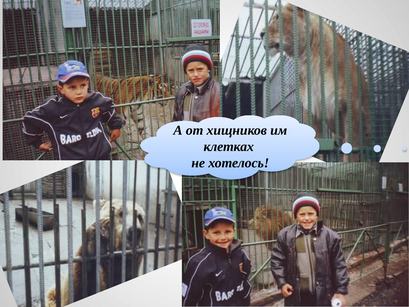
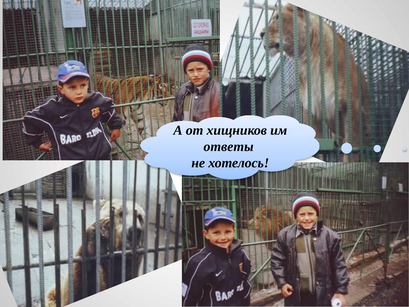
клетках: клетках -> ответы
